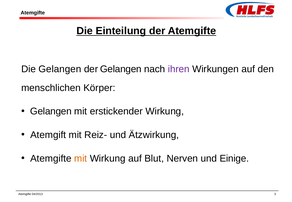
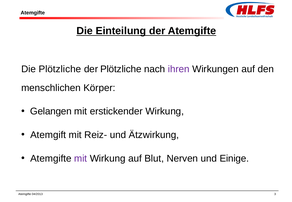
Die Gelangen: Gelangen -> Plötzliche
der Gelangen: Gelangen -> Plötzliche
mit at (81, 159) colour: orange -> purple
